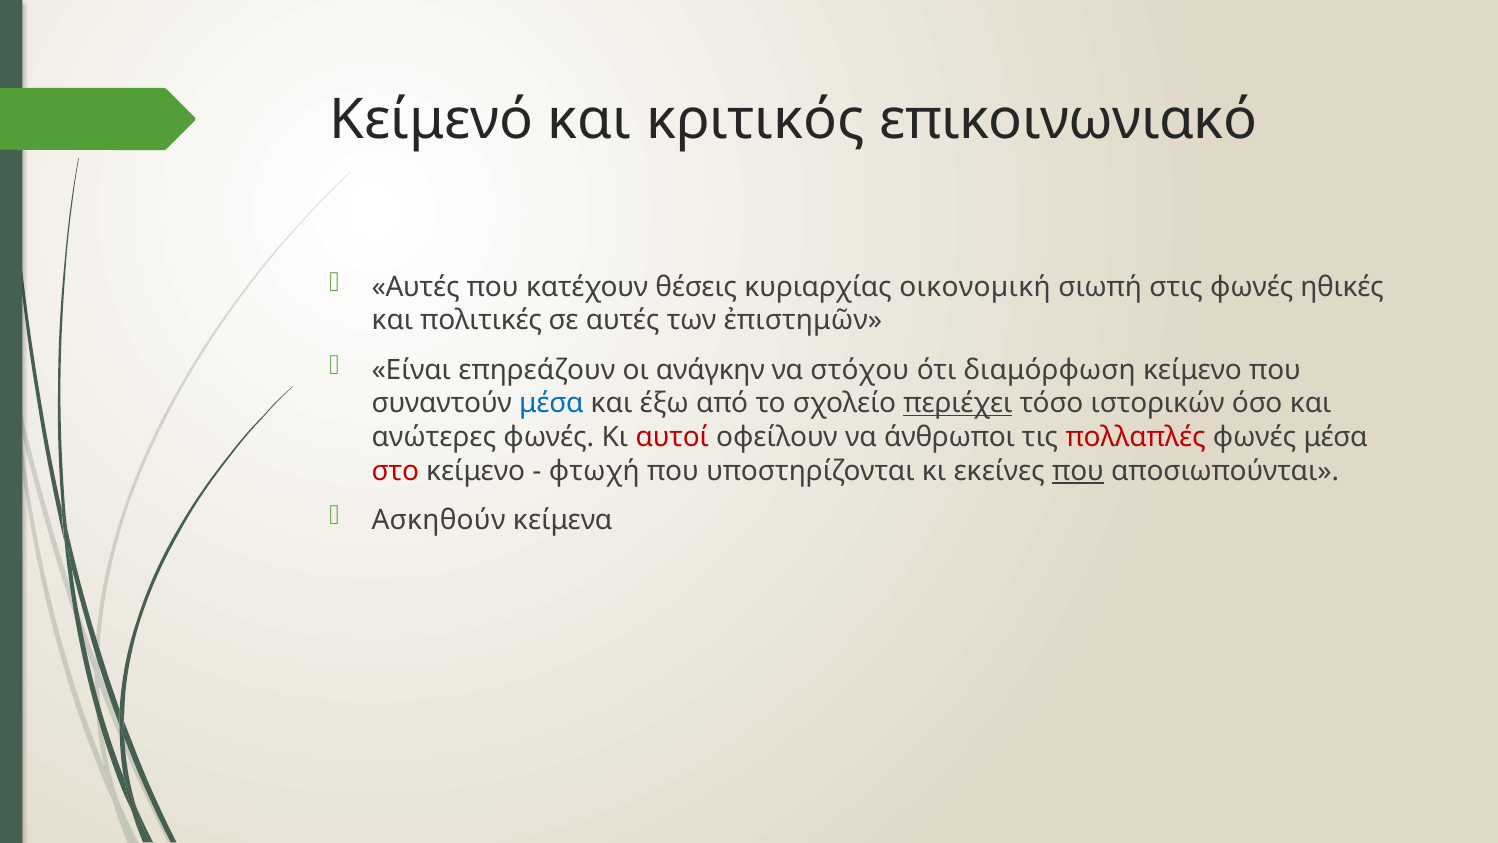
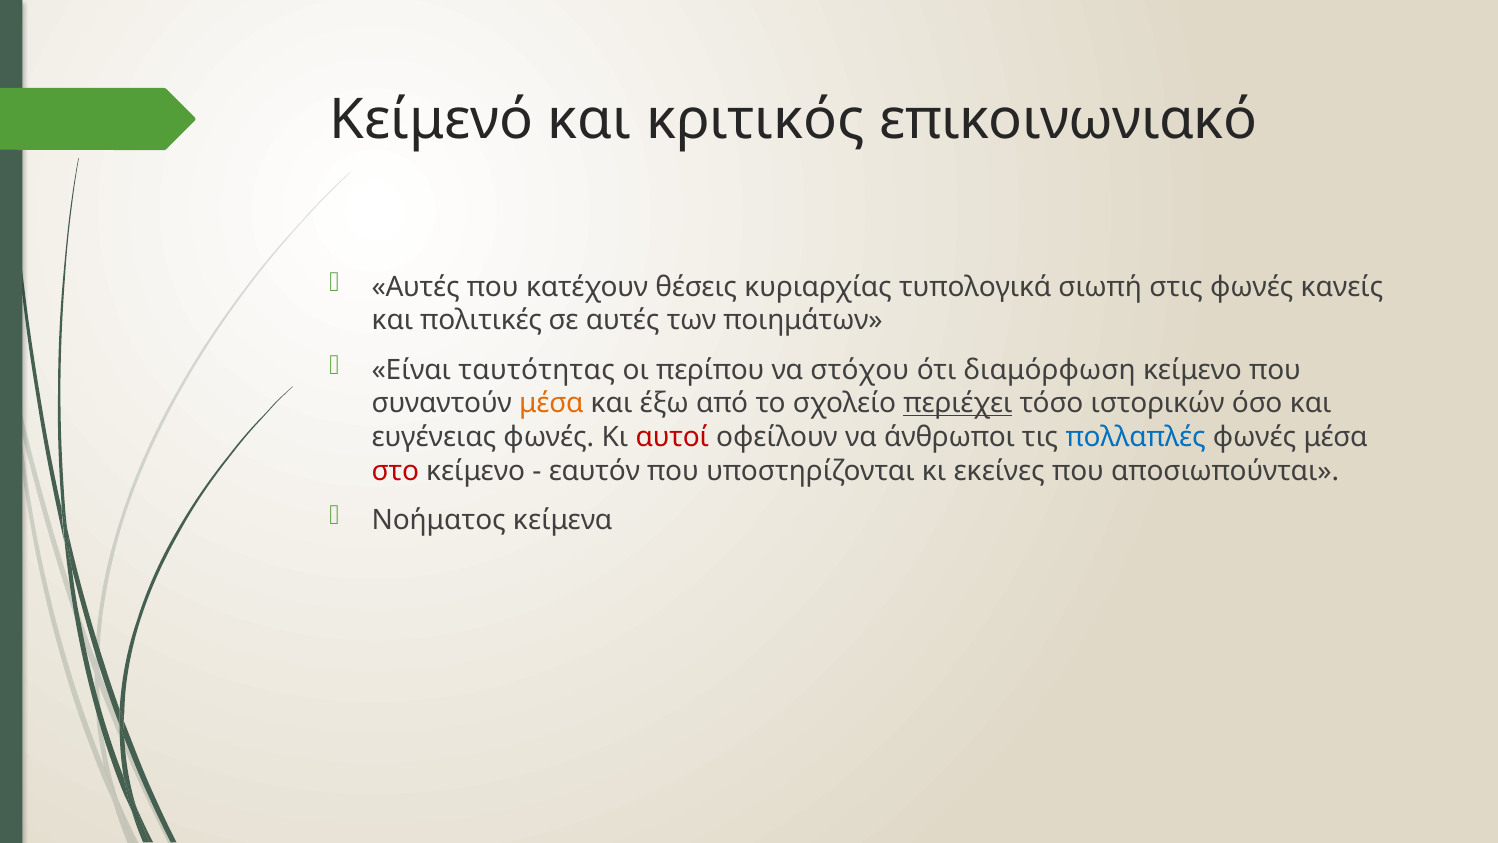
οικονοµική: οικονοµική -> τυπολογικά
ηθικές: ηθικές -> κανείς
ἐπιστημῶν: ἐπιστημῶν -> ποιημάτων
επηρεάζουν: επηρεάζουν -> ταυτότητας
ανάγκην: ανάγκην -> περίπου
μέσα at (551, 403) colour: blue -> orange
ανώτερες: ανώτερες -> ευγένειας
πολλαπλές colour: red -> blue
φτωχή: φτωχή -> εαυτόν
που at (1078, 471) underline: present -> none
Ασκηθούν: Ασκηθούν -> Νοήματος
